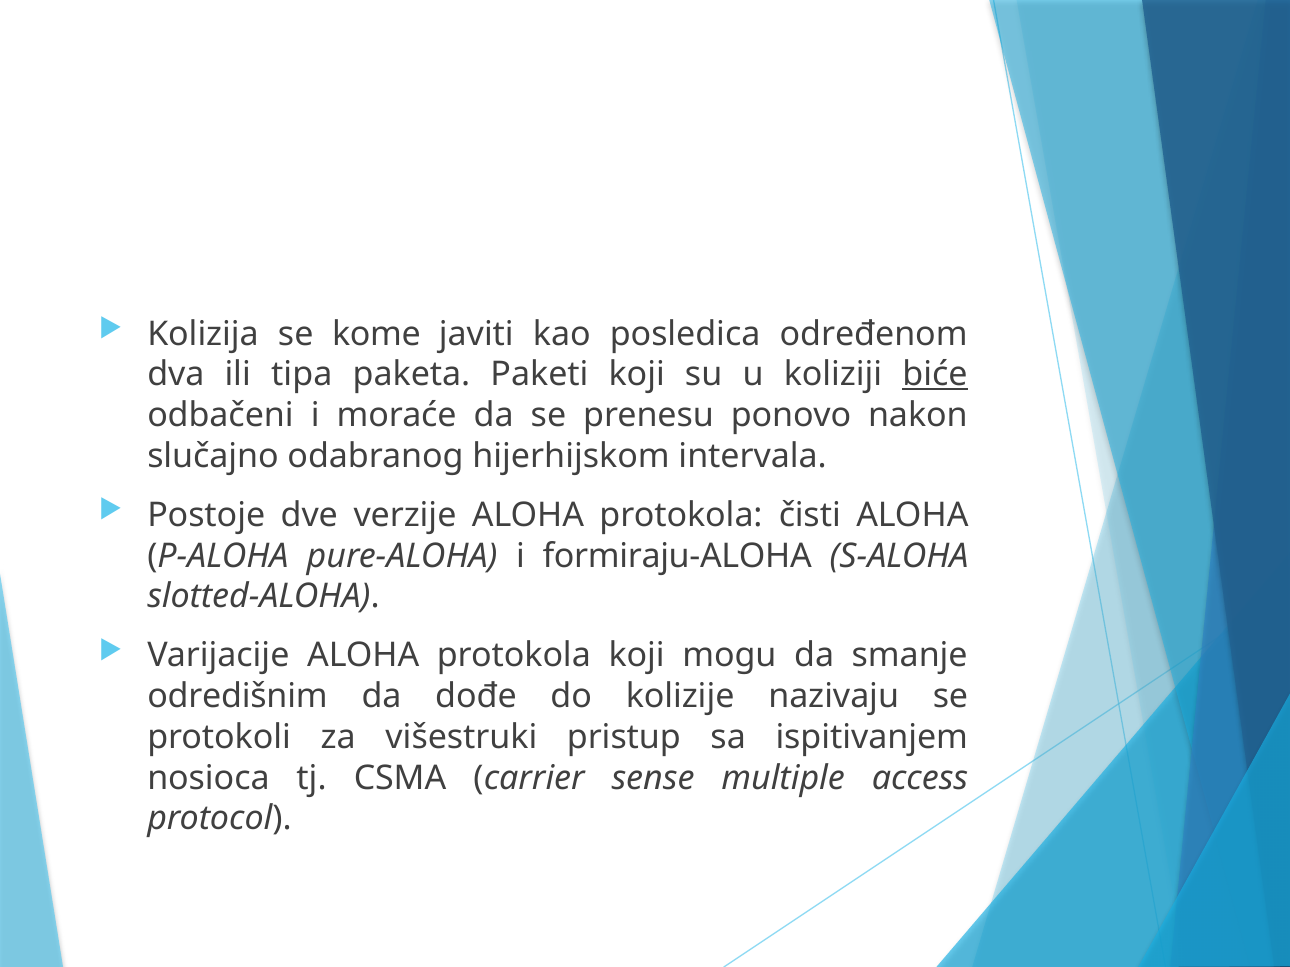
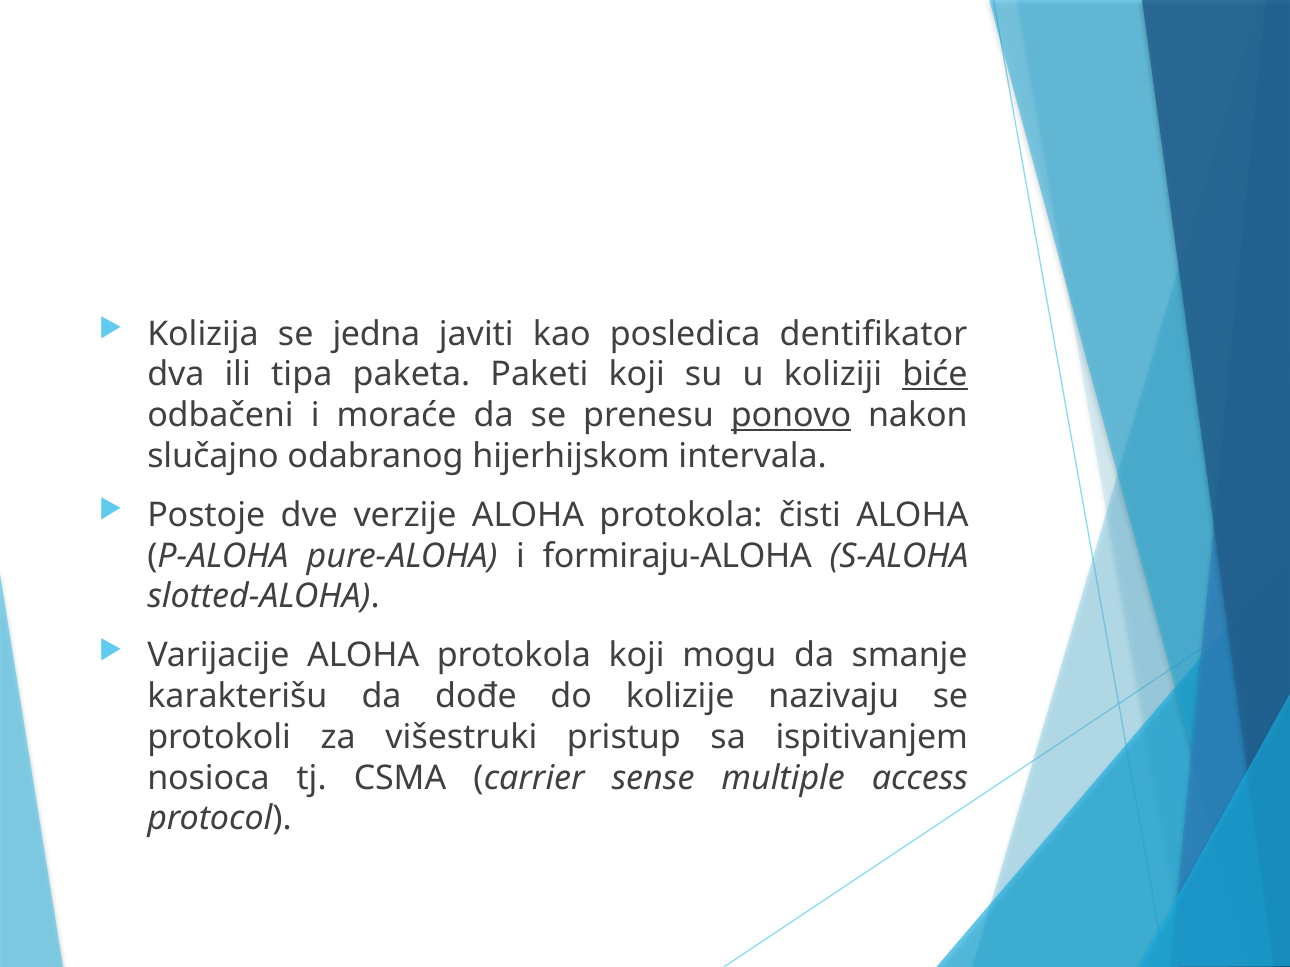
kome: kome -> jedna
određenom: određenom -> dentifikator
ponovo underline: none -> present
odredišnim: odredišnim -> karakterišu
